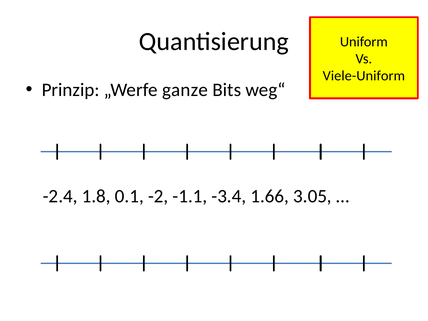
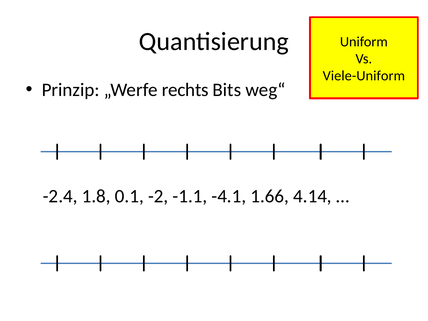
ganze: ganze -> rechts
-3.4: -3.4 -> -4.1
3.05: 3.05 -> 4.14
